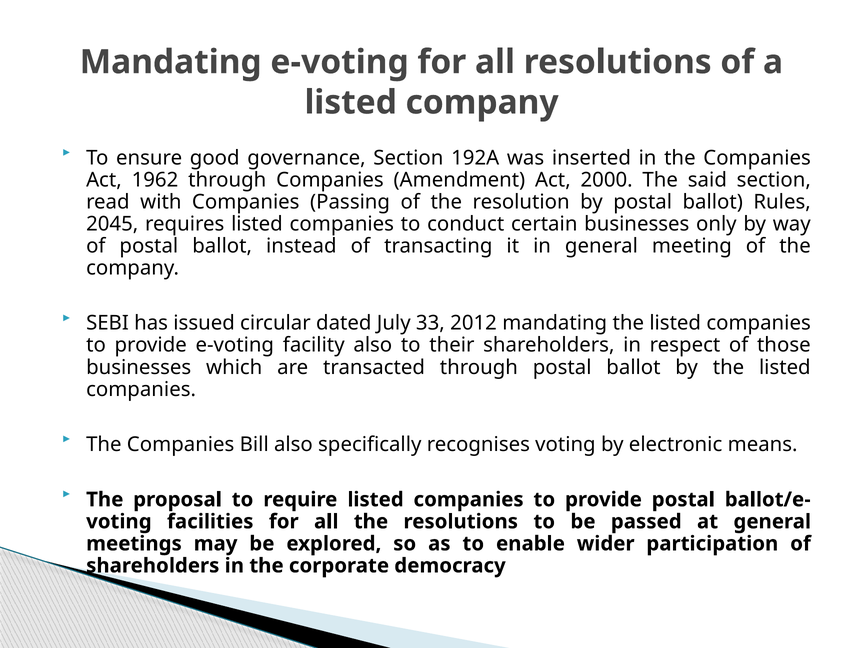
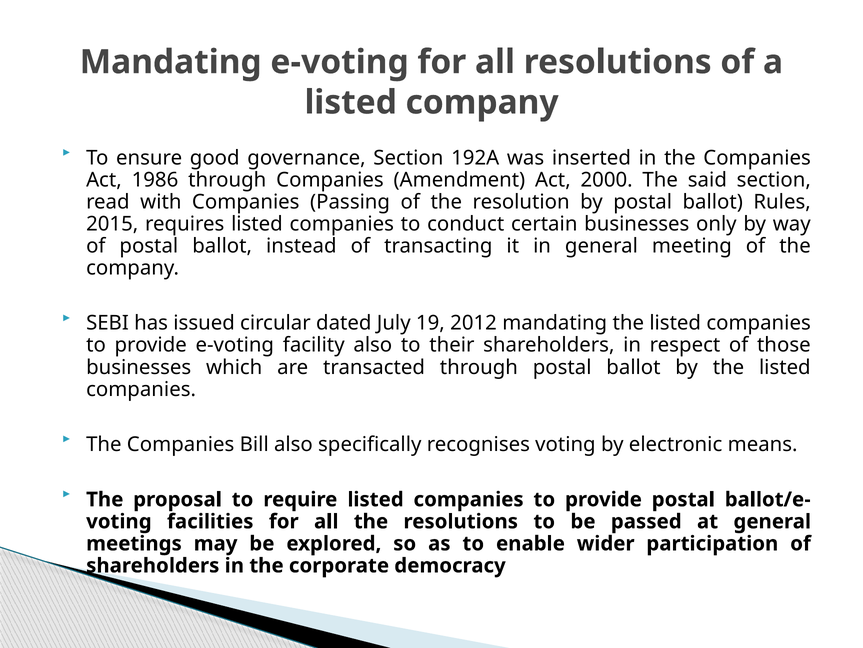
1962: 1962 -> 1986
2045: 2045 -> 2015
33: 33 -> 19
